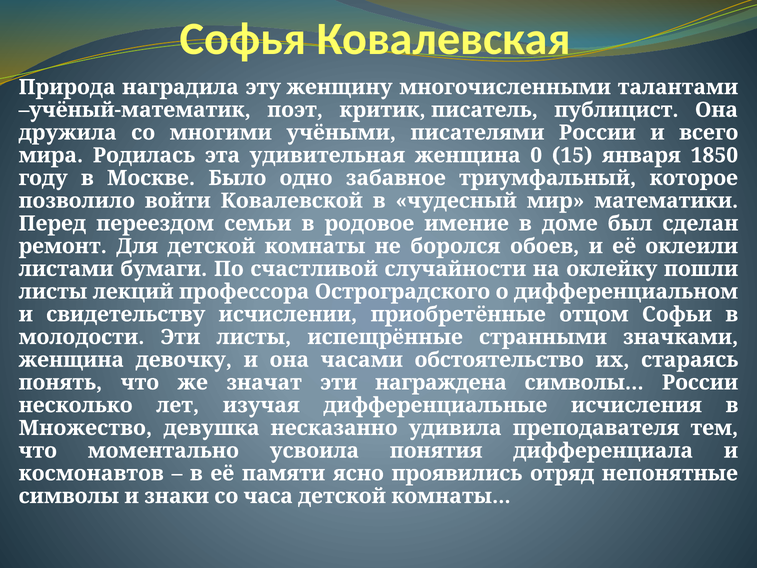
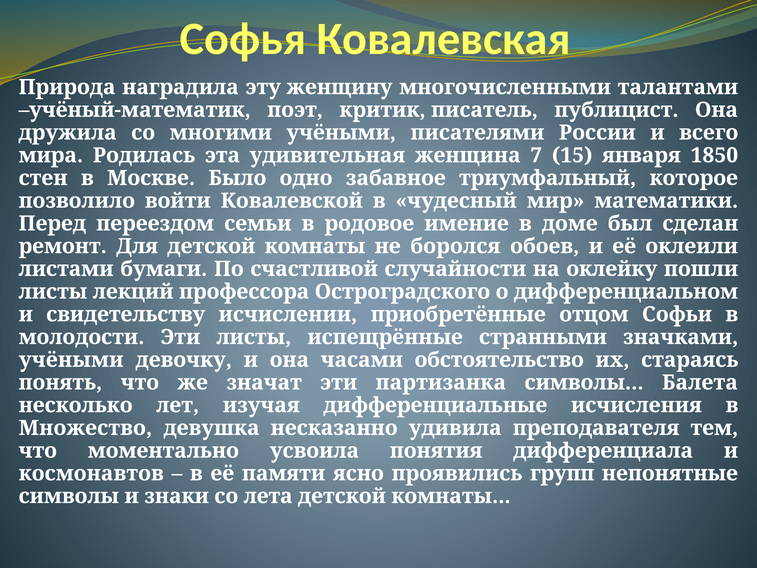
0: 0 -> 7
году: году -> стен
женщина at (71, 360): женщина -> учёными
награждена: награждена -> партизанка
символы России: России -> Балета
отряд: отряд -> групп
часа: часа -> лета
